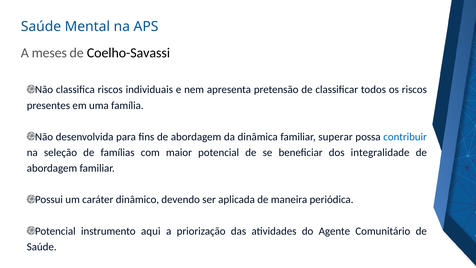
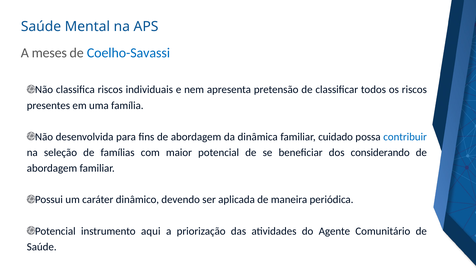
Coelho-Savassi colour: black -> blue
superar: superar -> cuidado
integralidade: integralidade -> considerando
